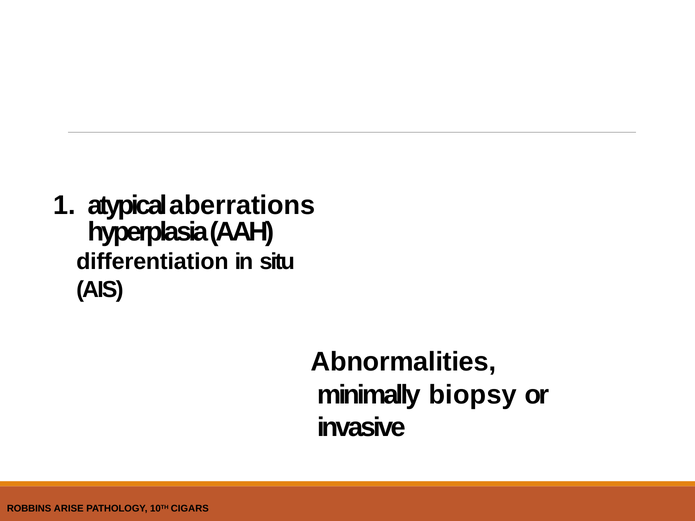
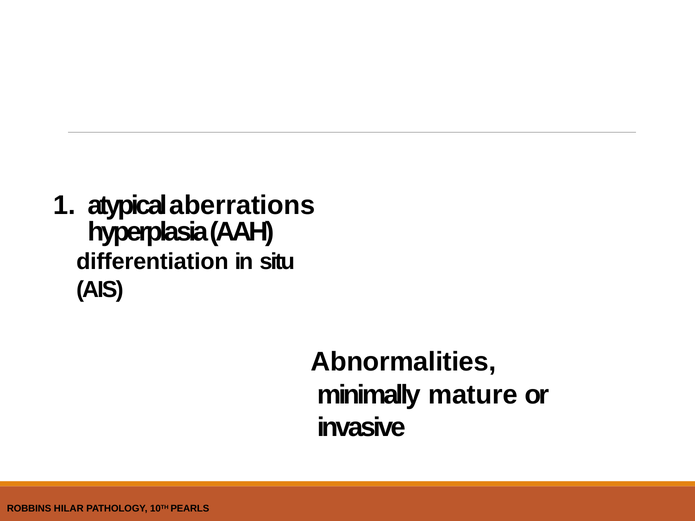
biopsy: biopsy -> mature
ARISE: ARISE -> HILAR
CIGARS: CIGARS -> PEARLS
